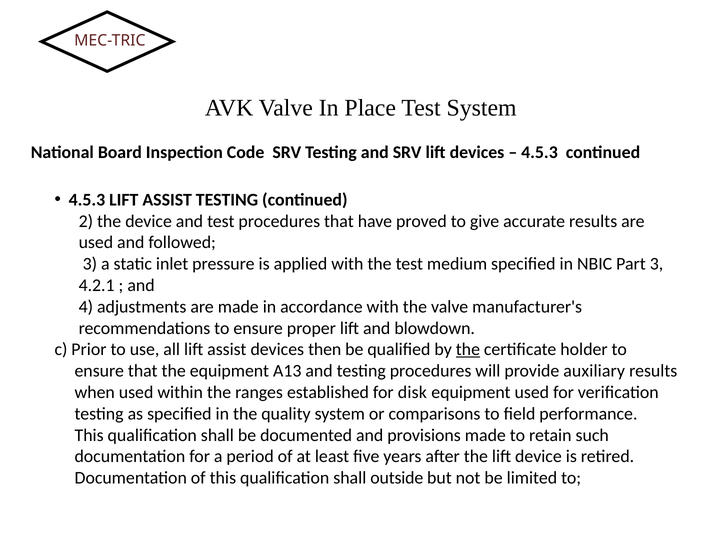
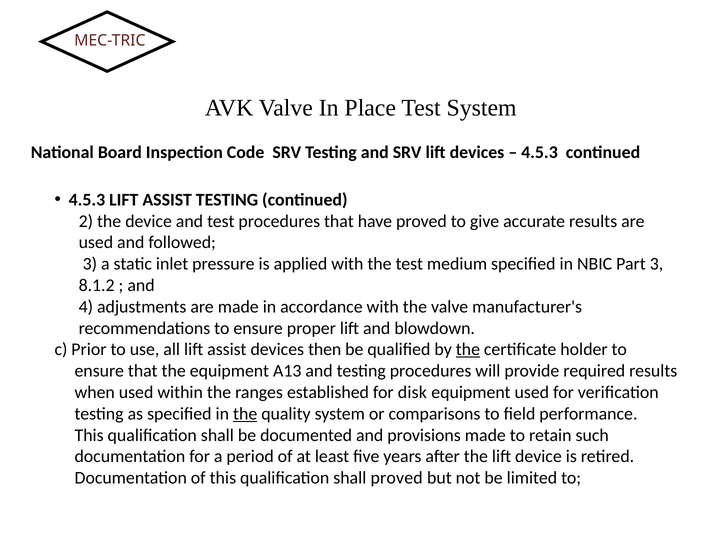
4.2.1: 4.2.1 -> 8.1.2
auxiliary: auxiliary -> required
the at (245, 414) underline: none -> present
shall outside: outside -> proved
